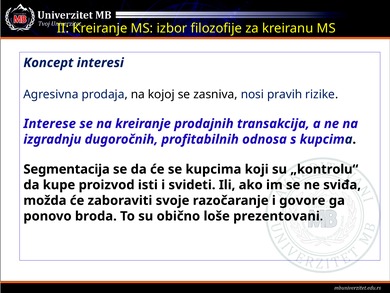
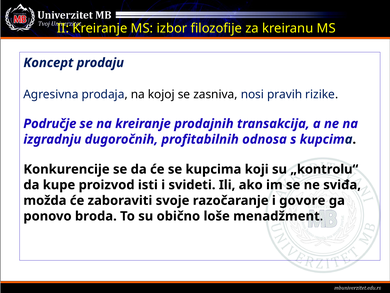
interesi: interesi -> prodaju
Interese: Interese -> Područje
Segmentacija: Segmentacija -> Konkurencije
prezentovani: prezentovani -> menadžment
